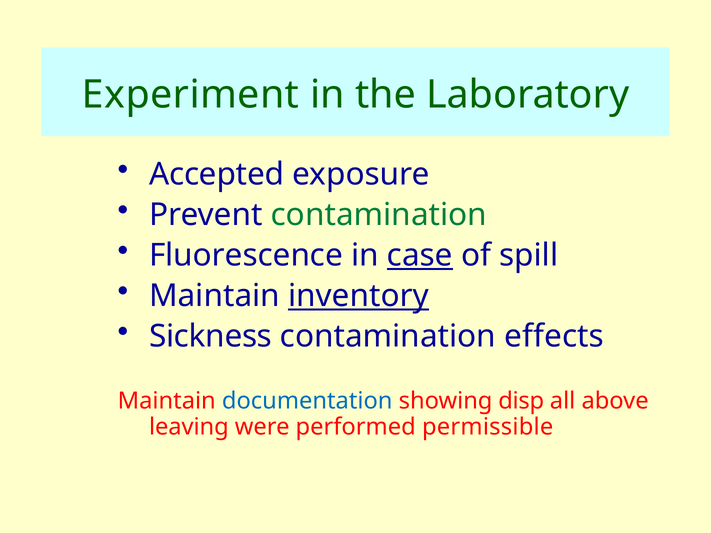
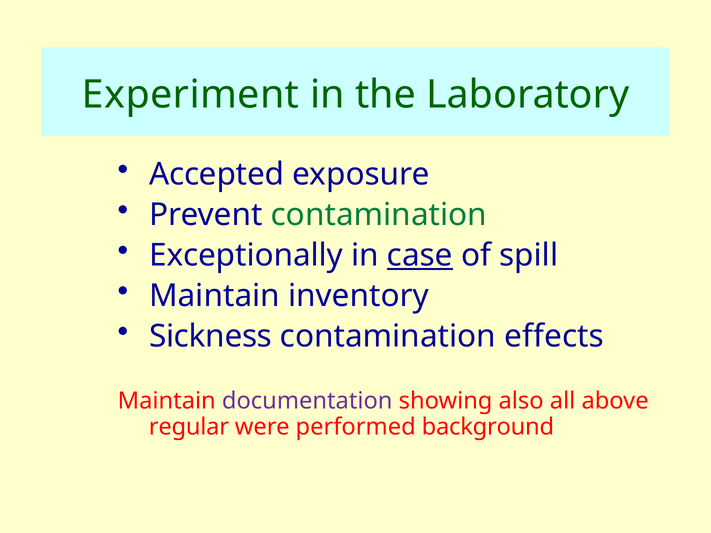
Fluorescence: Fluorescence -> Exceptionally
inventory underline: present -> none
documentation colour: blue -> purple
disp: disp -> also
leaving: leaving -> regular
permissible: permissible -> background
